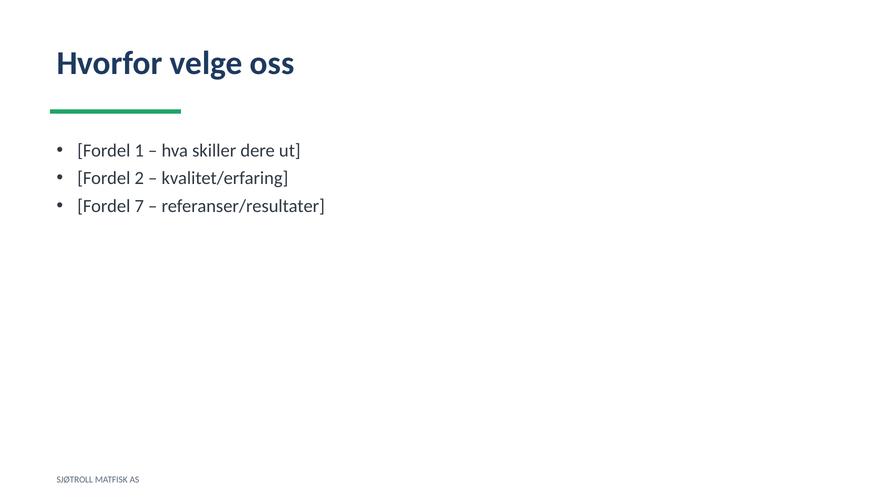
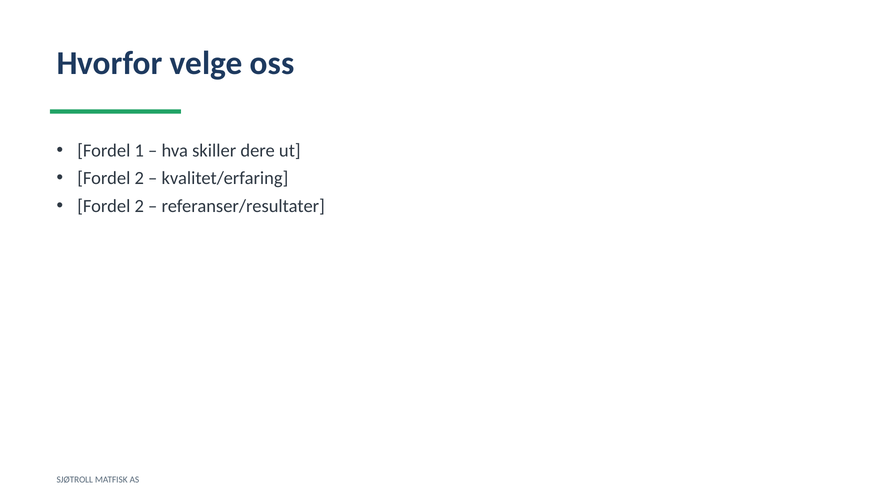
7 at (139, 206): 7 -> 2
